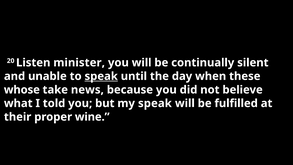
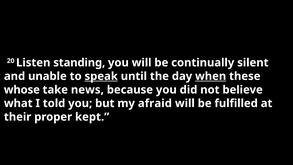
minister: minister -> standing
when underline: none -> present
my speak: speak -> afraid
wine: wine -> kept
